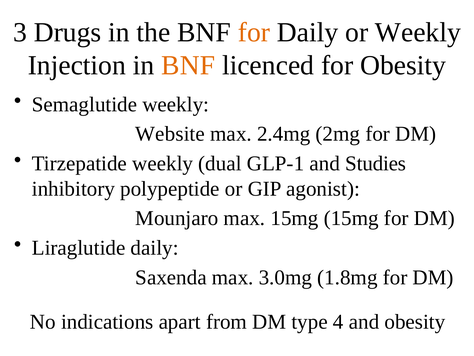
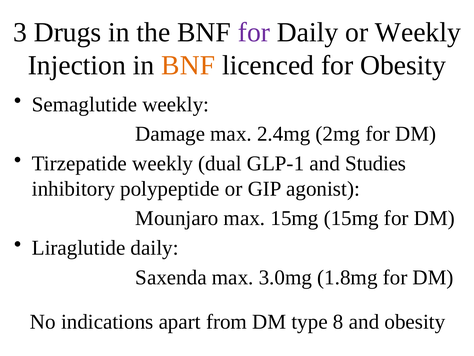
for at (254, 32) colour: orange -> purple
Website: Website -> Damage
4: 4 -> 8
